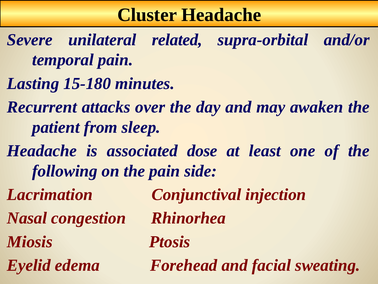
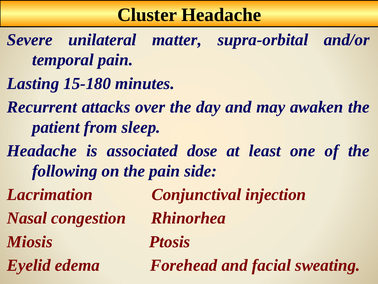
related: related -> matter
